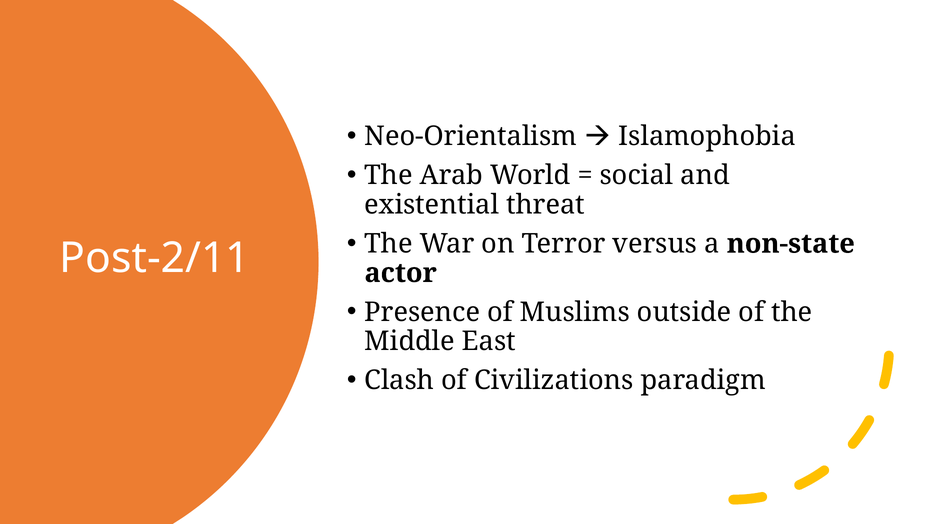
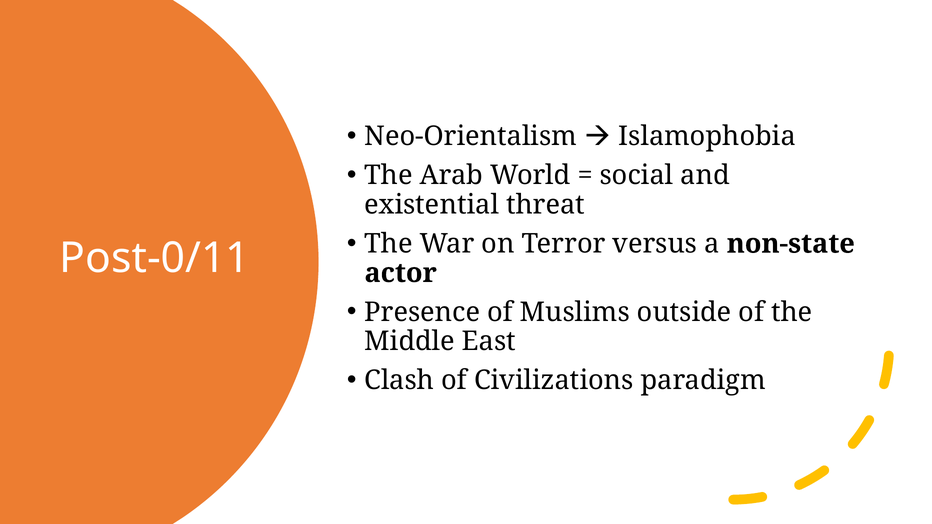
Post-2/11: Post-2/11 -> Post-0/11
